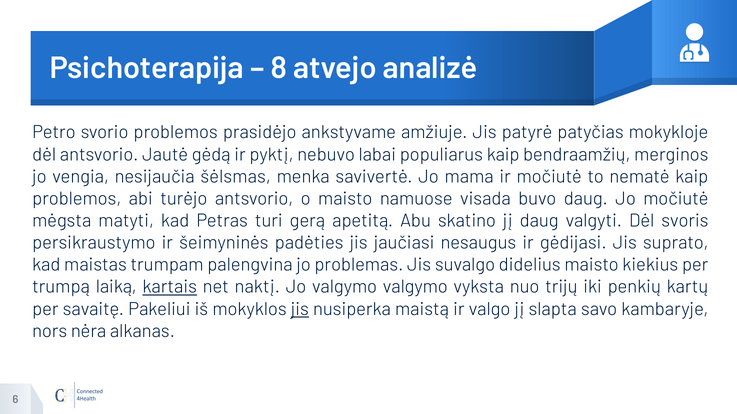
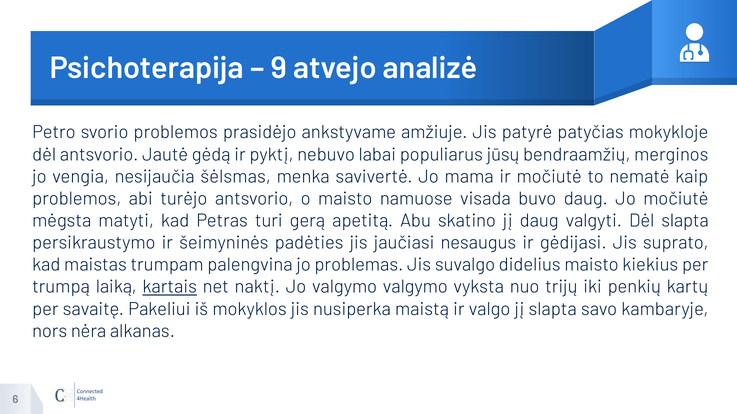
8: 8 -> 9
populiarus kaip: kaip -> jūsų
Dėl svoris: svoris -> slapta
jis at (300, 309) underline: present -> none
